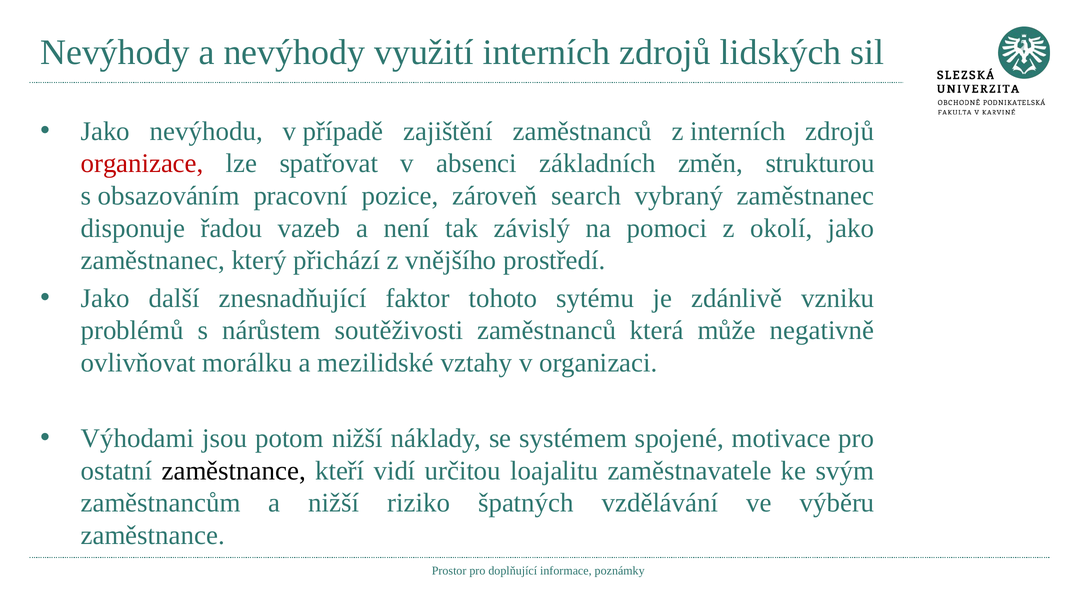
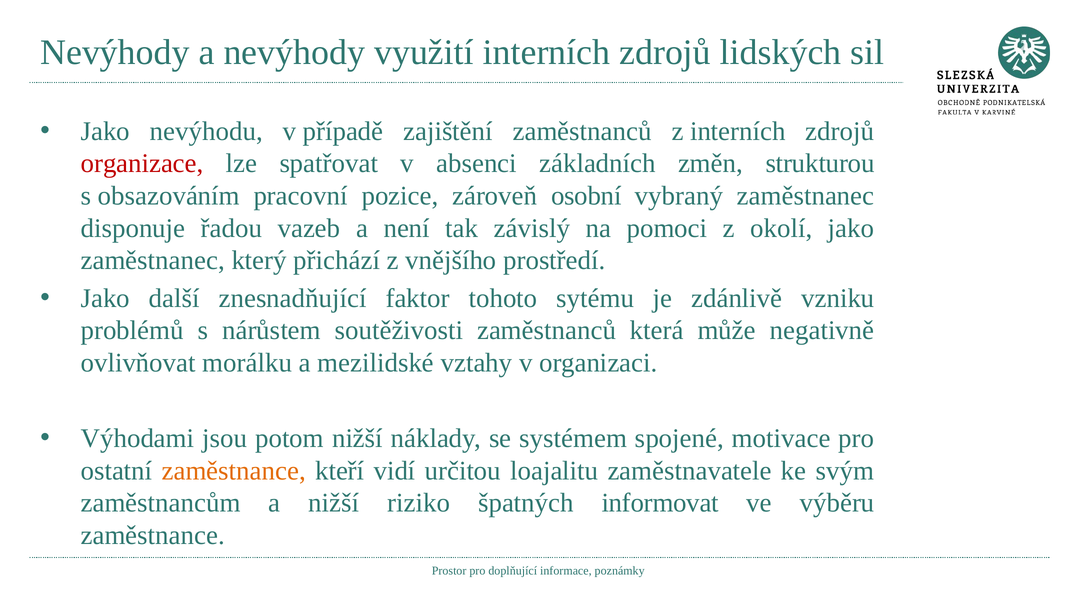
search: search -> osobní
zaměstnance at (234, 471) colour: black -> orange
vzdělávání: vzdělávání -> informovat
